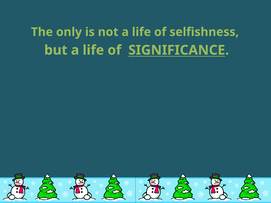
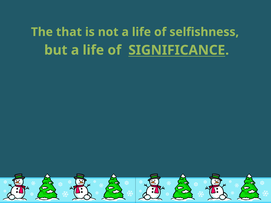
only: only -> that
